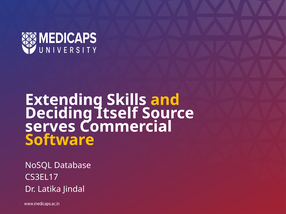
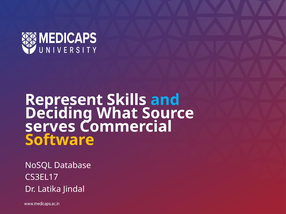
Extending: Extending -> Represent
and colour: yellow -> light blue
Itself: Itself -> What
